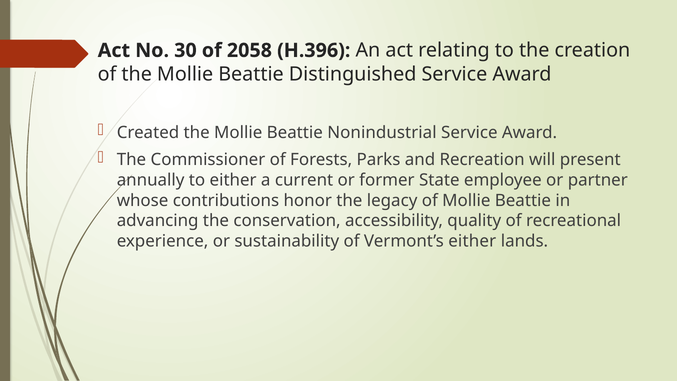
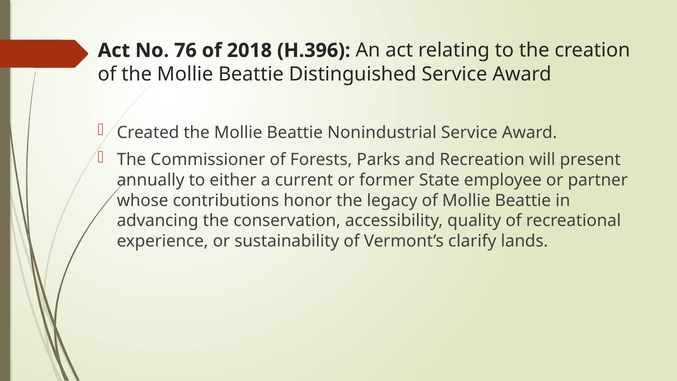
30: 30 -> 76
2058: 2058 -> 2018
Vermont’s either: either -> clarify
